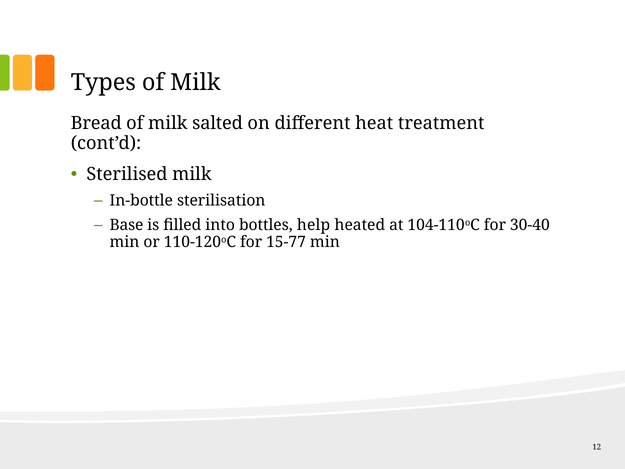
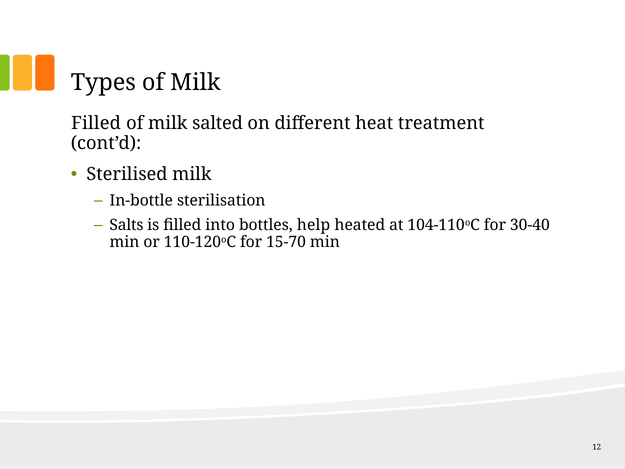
Bread at (96, 123): Bread -> Filled
Base: Base -> Salts
15-77: 15-77 -> 15-70
